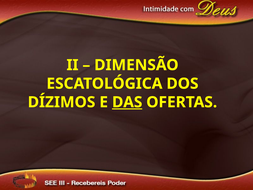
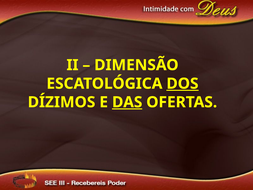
DOS underline: none -> present
